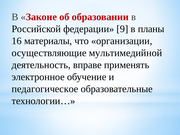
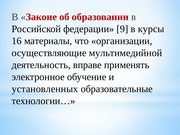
планы: планы -> курсы
педагогическое: педагогическое -> установленных
